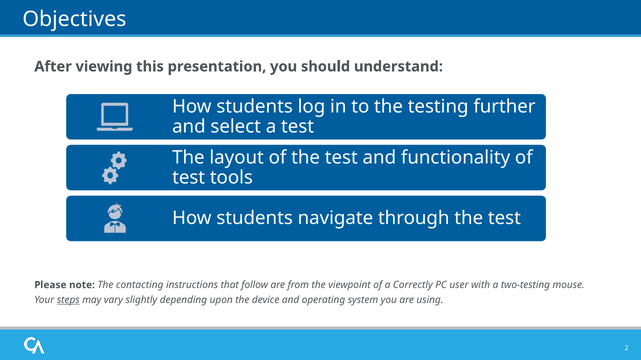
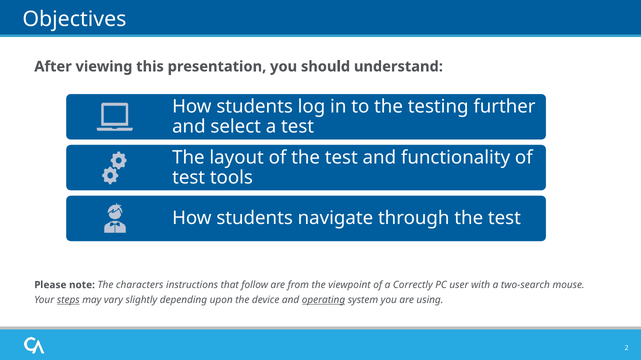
contacting: contacting -> characters
two-testing: two-testing -> two-search
operating underline: none -> present
